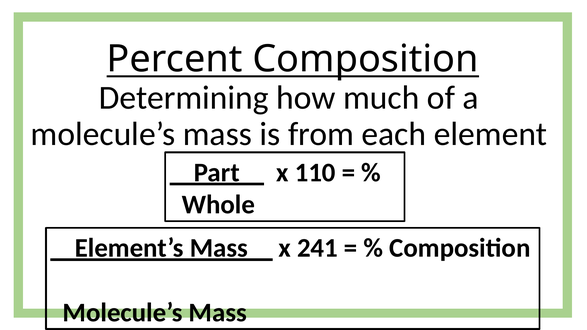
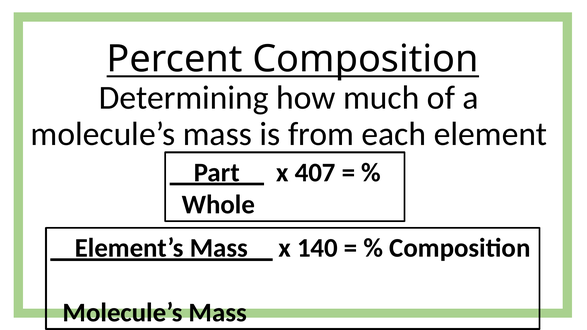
110: 110 -> 407
241: 241 -> 140
